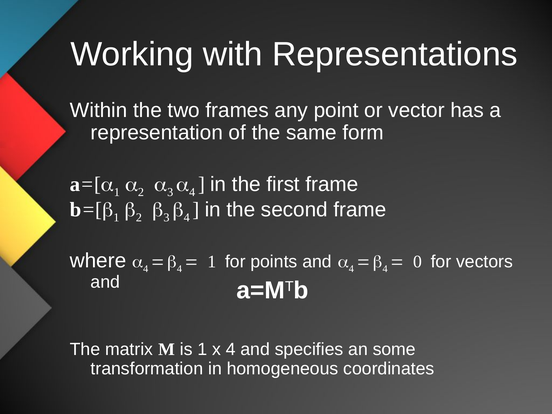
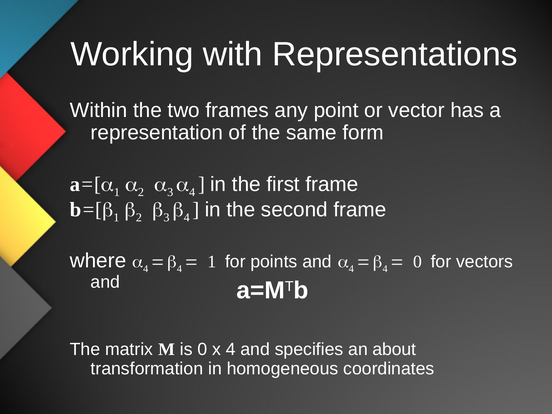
is 1: 1 -> 0
some: some -> about
